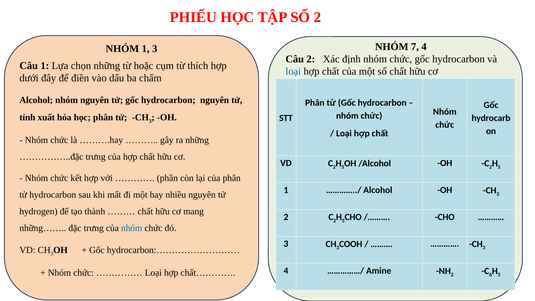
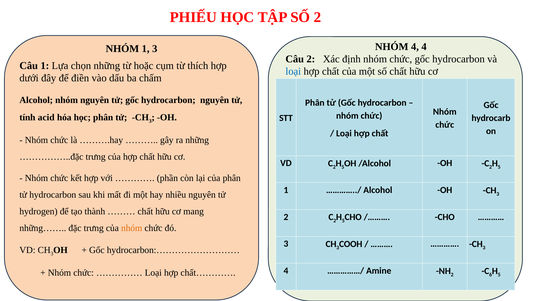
NHÓM 7: 7 -> 4
xuất: xuất -> acid
nhóm at (132, 228) colour: blue -> orange
